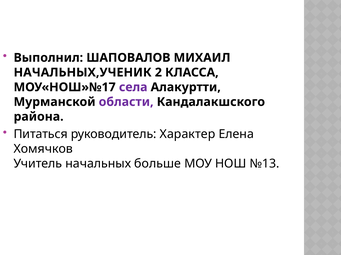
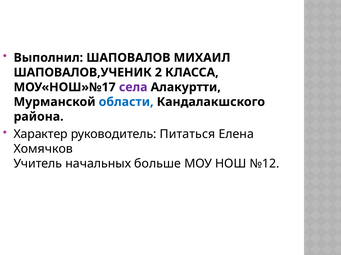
НАЧАЛЬНЫХ,УЧЕНИК: НАЧАЛЬНЫХ,УЧЕНИК -> ШАПОВАЛОВ,УЧЕНИК
области colour: purple -> blue
Питаться: Питаться -> Характер
Характер: Характер -> Питаться
№13: №13 -> №12
